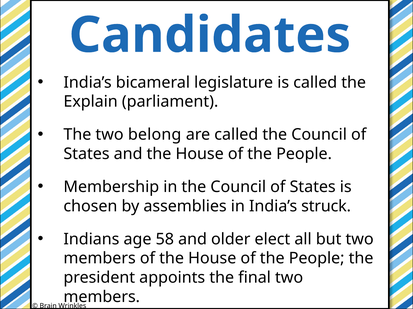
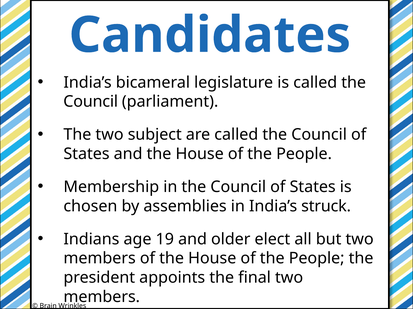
Explain at (91, 102): Explain -> Council
belong: belong -> subject
58: 58 -> 19
